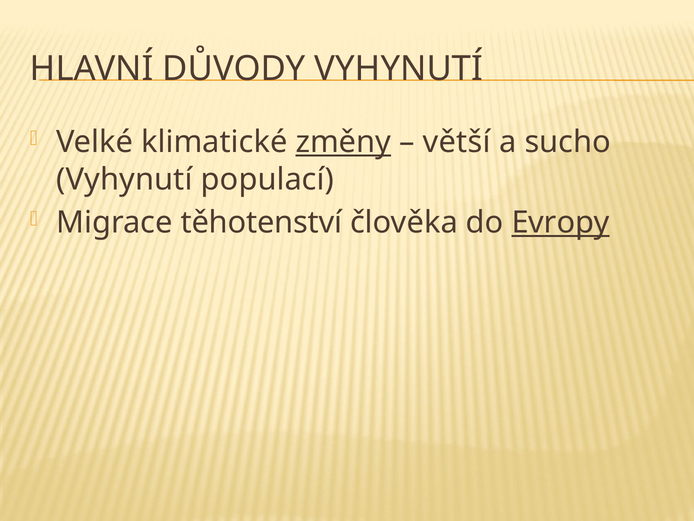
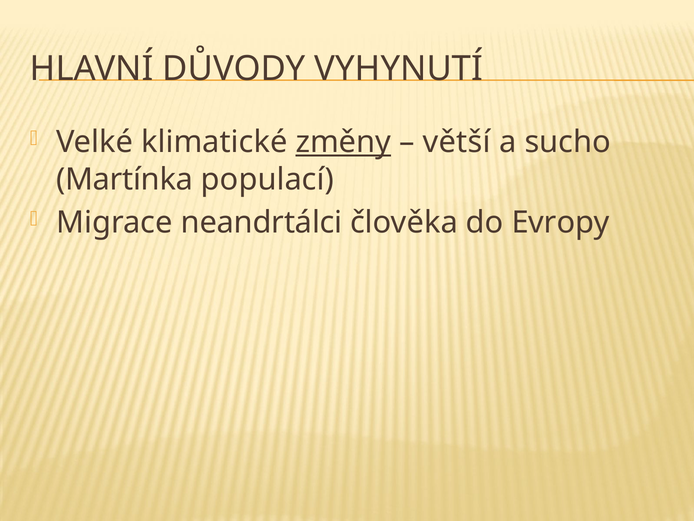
Vyhynutí at (124, 179): Vyhynutí -> Martínka
těhotenství: těhotenství -> neandrtálci
Evropy underline: present -> none
